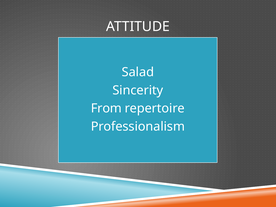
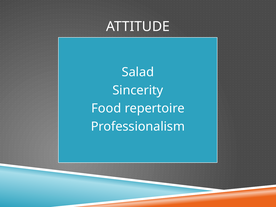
From: From -> Food
